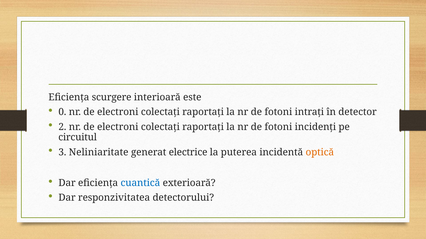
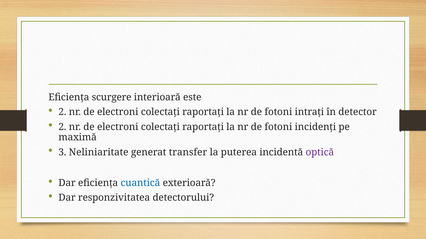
0 at (62, 112): 0 -> 2
circuitul: circuitul -> maximă
electrice: electrice -> transfer
optică colour: orange -> purple
